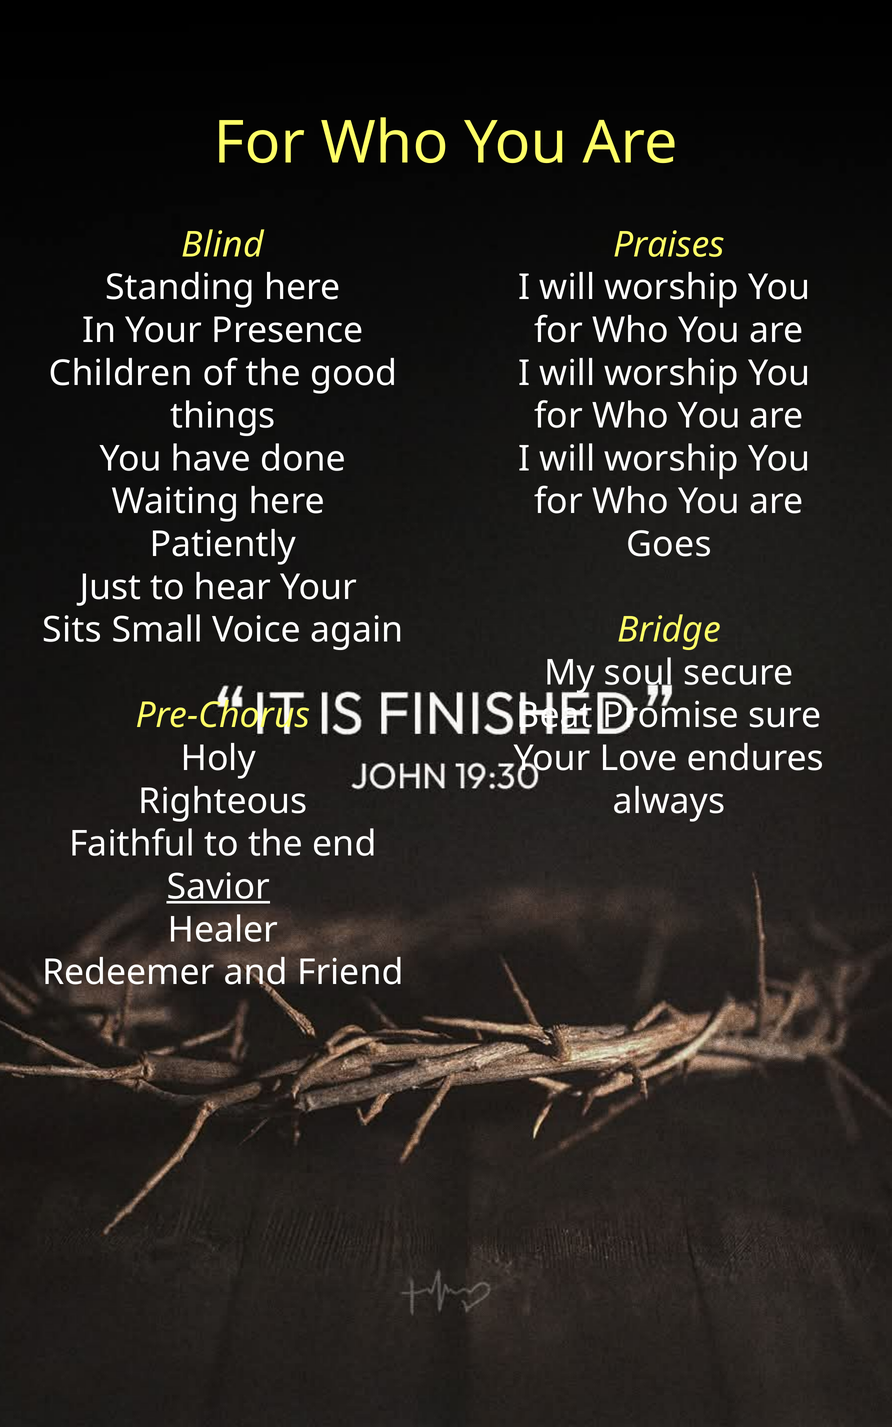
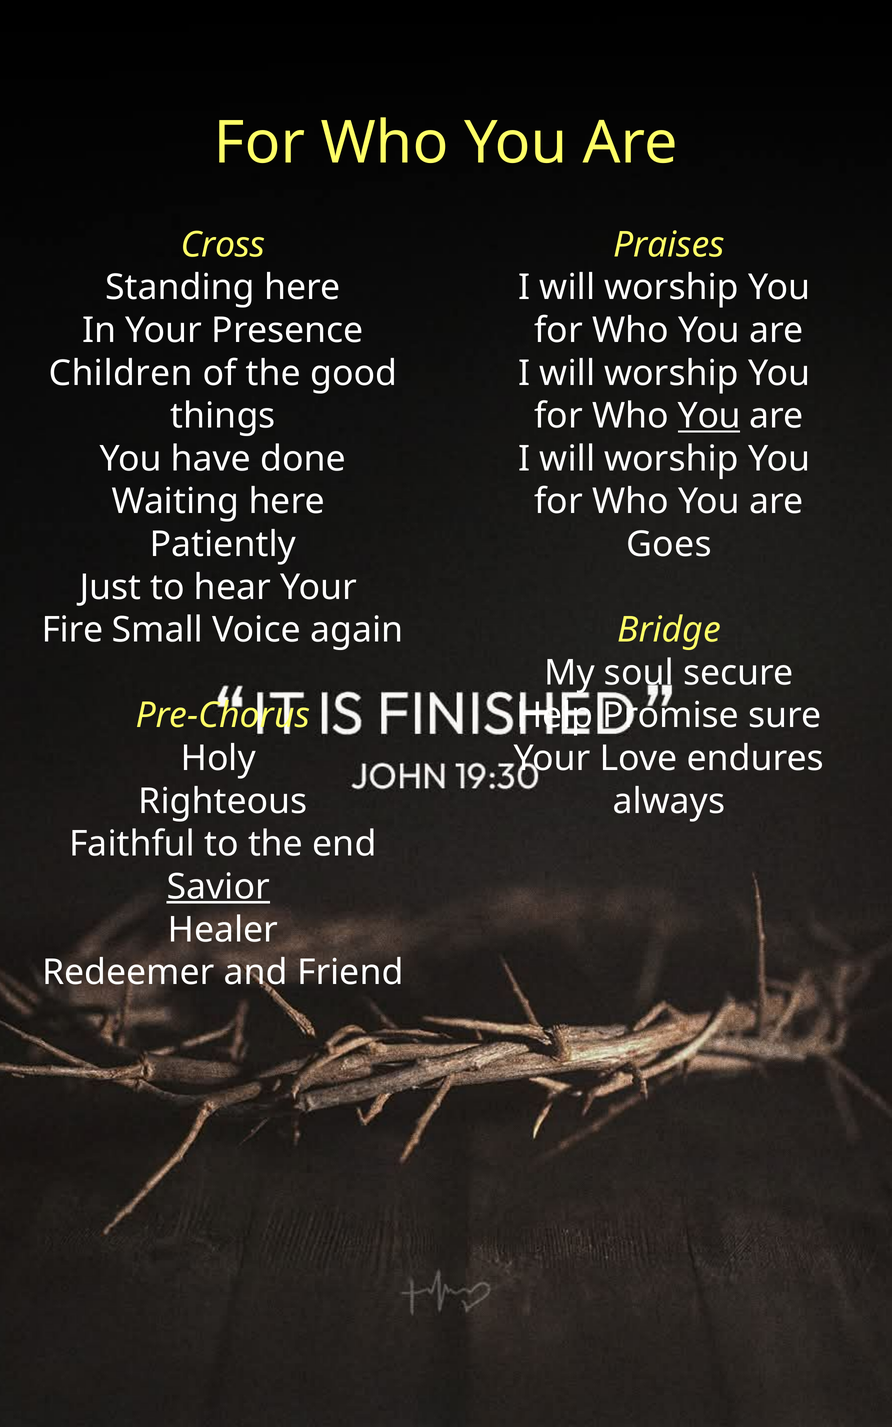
Blind: Blind -> Cross
You at (709, 416) underline: none -> present
Sits: Sits -> Fire
Beat: Beat -> Help
